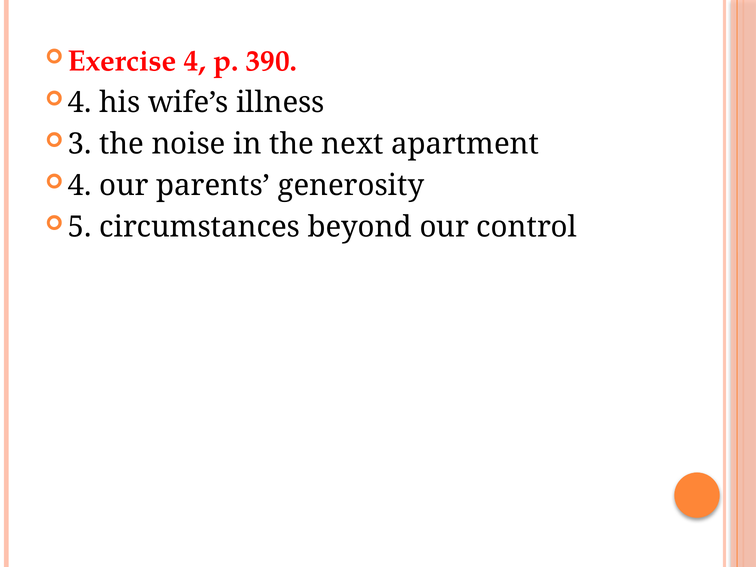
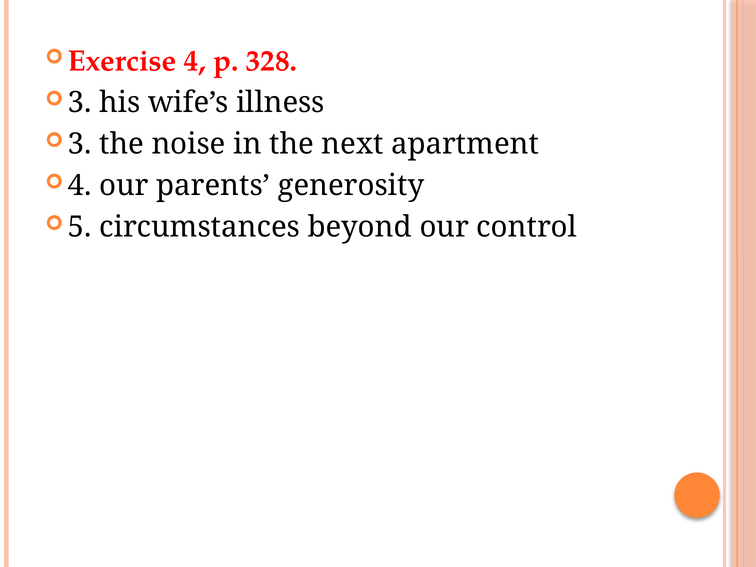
390: 390 -> 328
4 at (80, 103): 4 -> 3
